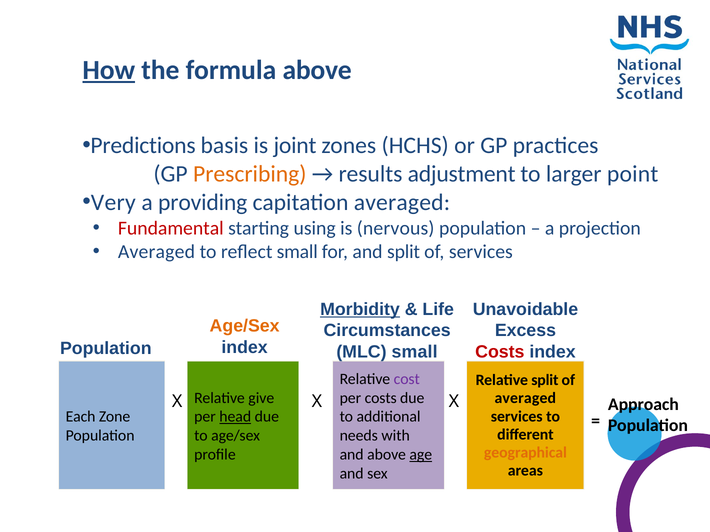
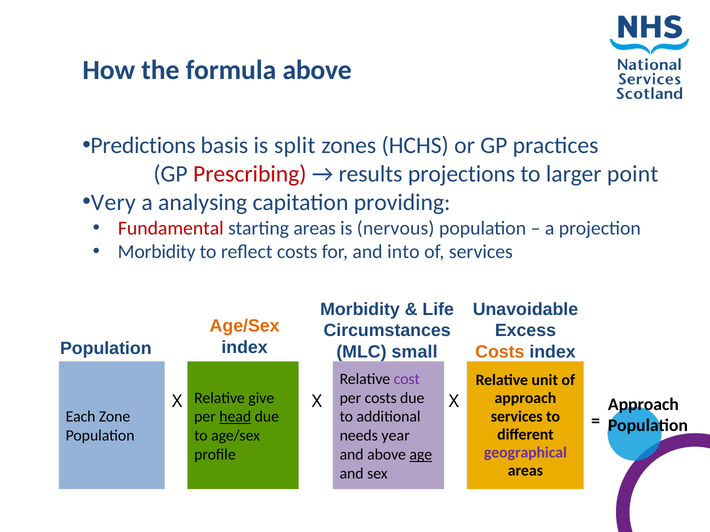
How underline: present -> none
joint: joint -> split
Prescribing colour: orange -> red
adjustment: adjustment -> projections
providing: providing -> analysing
capitation averaged: averaged -> providing
starting using: using -> areas
Averaged at (156, 252): Averaged -> Morbidity
reflect small: small -> costs
and split: split -> into
Morbidity at (360, 310) underline: present -> none
Costs at (500, 352) colour: red -> orange
Relative split: split -> unit
averaged at (525, 399): averaged -> approach
with: with -> year
geographical colour: orange -> purple
